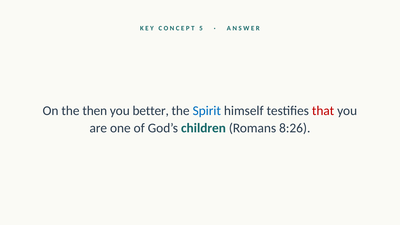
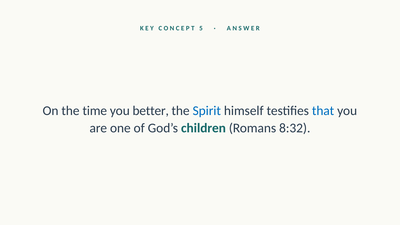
then: then -> time
that colour: red -> blue
8:26: 8:26 -> 8:32
